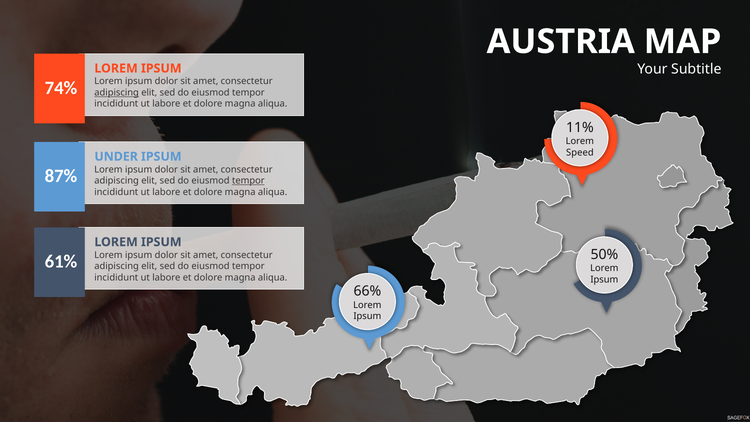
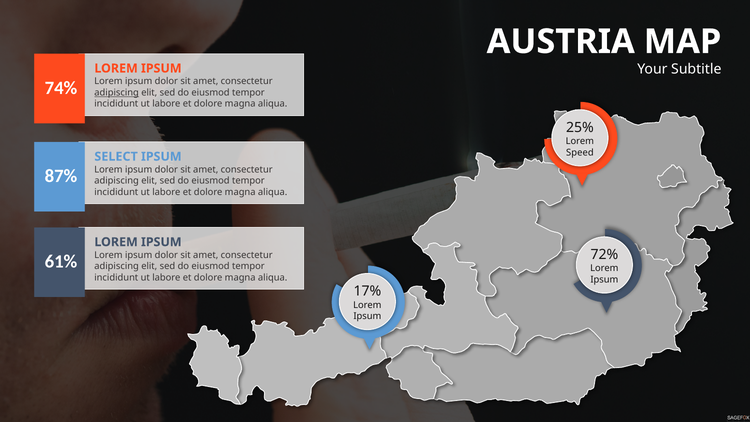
11%: 11% -> 25%
UNDER: UNDER -> SELECT
tempor at (248, 181) underline: present -> none
50%: 50% -> 72%
66%: 66% -> 17%
